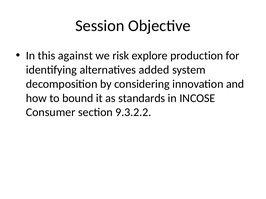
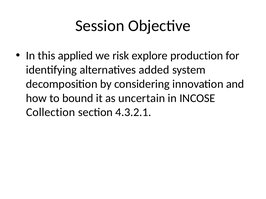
against: against -> applied
standards: standards -> uncertain
Consumer: Consumer -> Collection
9.3.2.2: 9.3.2.2 -> 4.3.2.1
